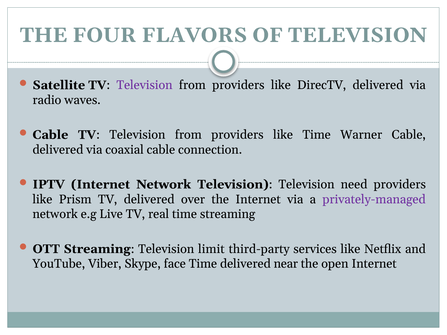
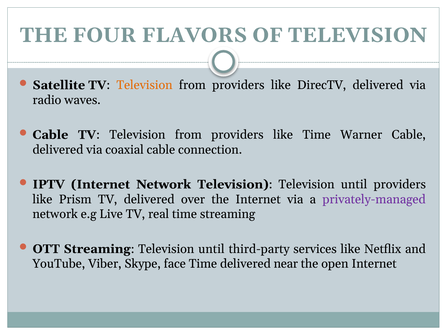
Television at (145, 85) colour: purple -> orange
Television Television need: need -> until
Streaming Television limit: limit -> until
